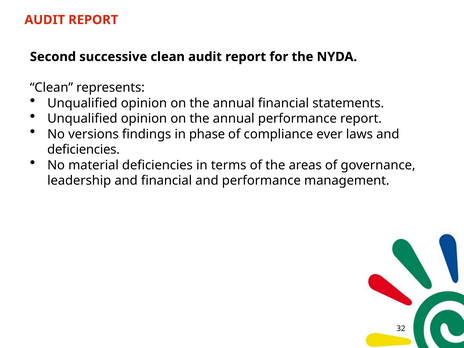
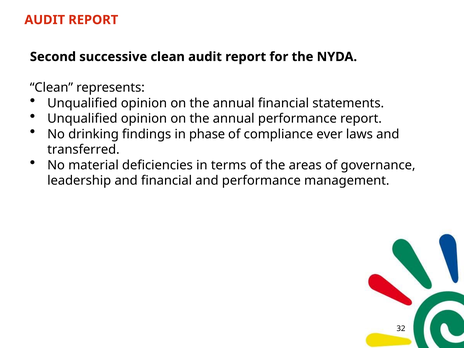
versions: versions -> drinking
deficiencies at (84, 150): deficiencies -> transferred
